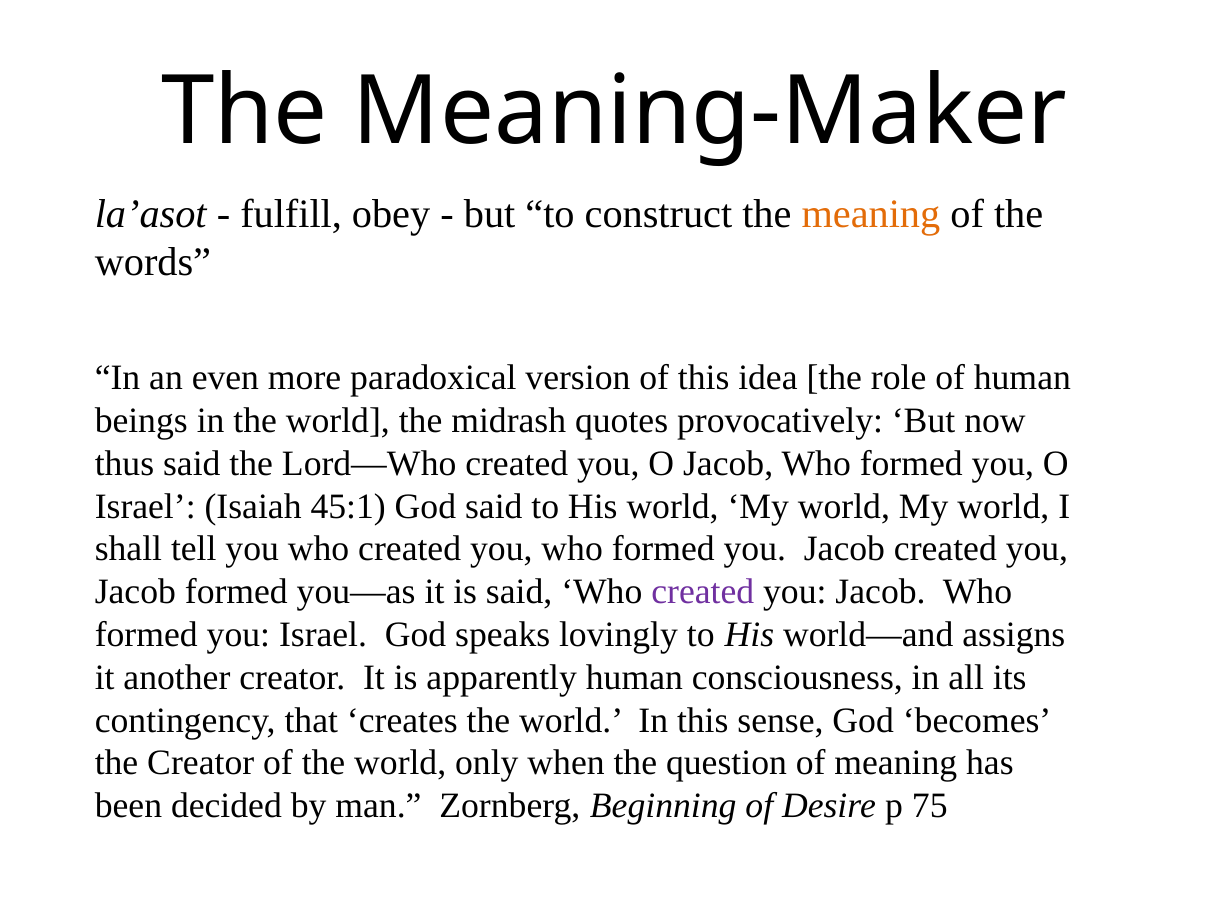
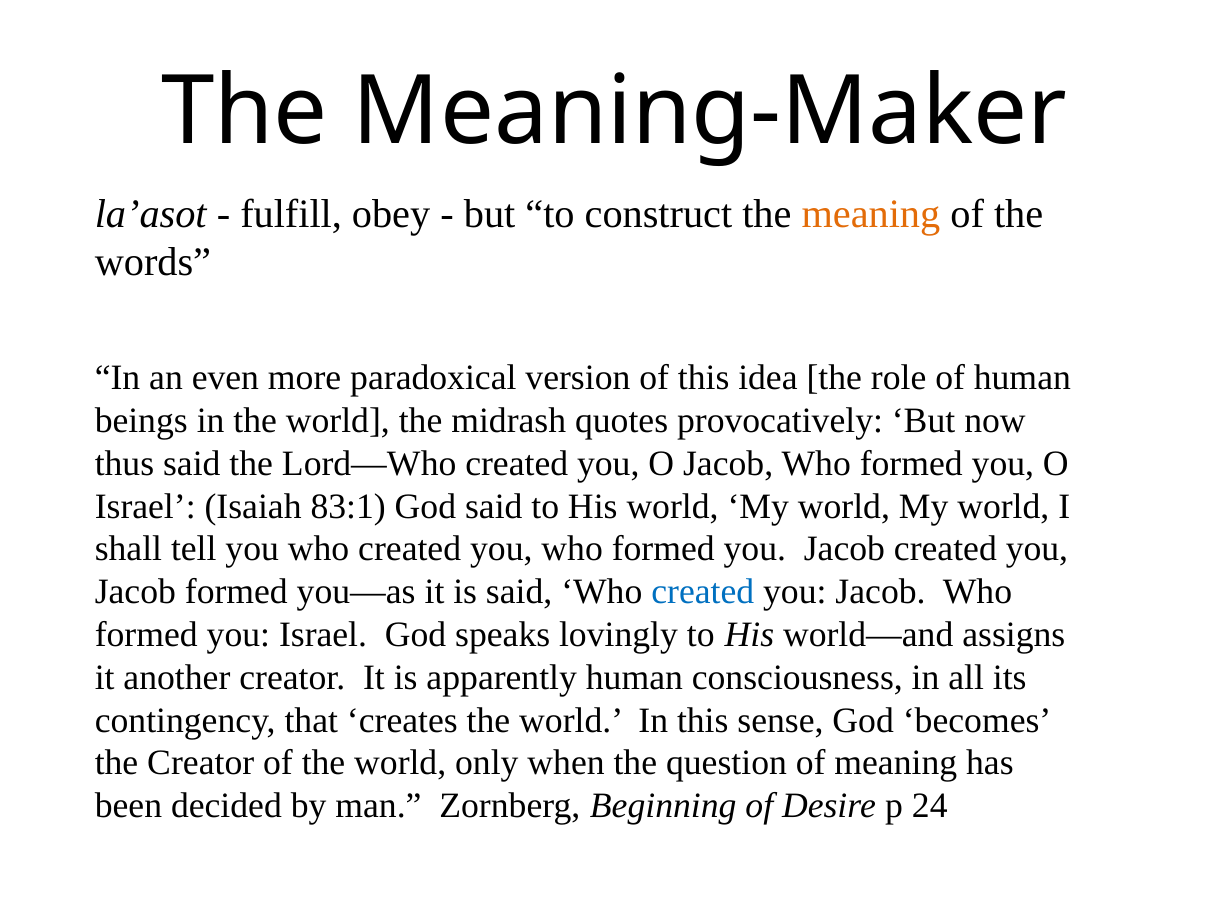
45:1: 45:1 -> 83:1
created at (703, 592) colour: purple -> blue
75: 75 -> 24
